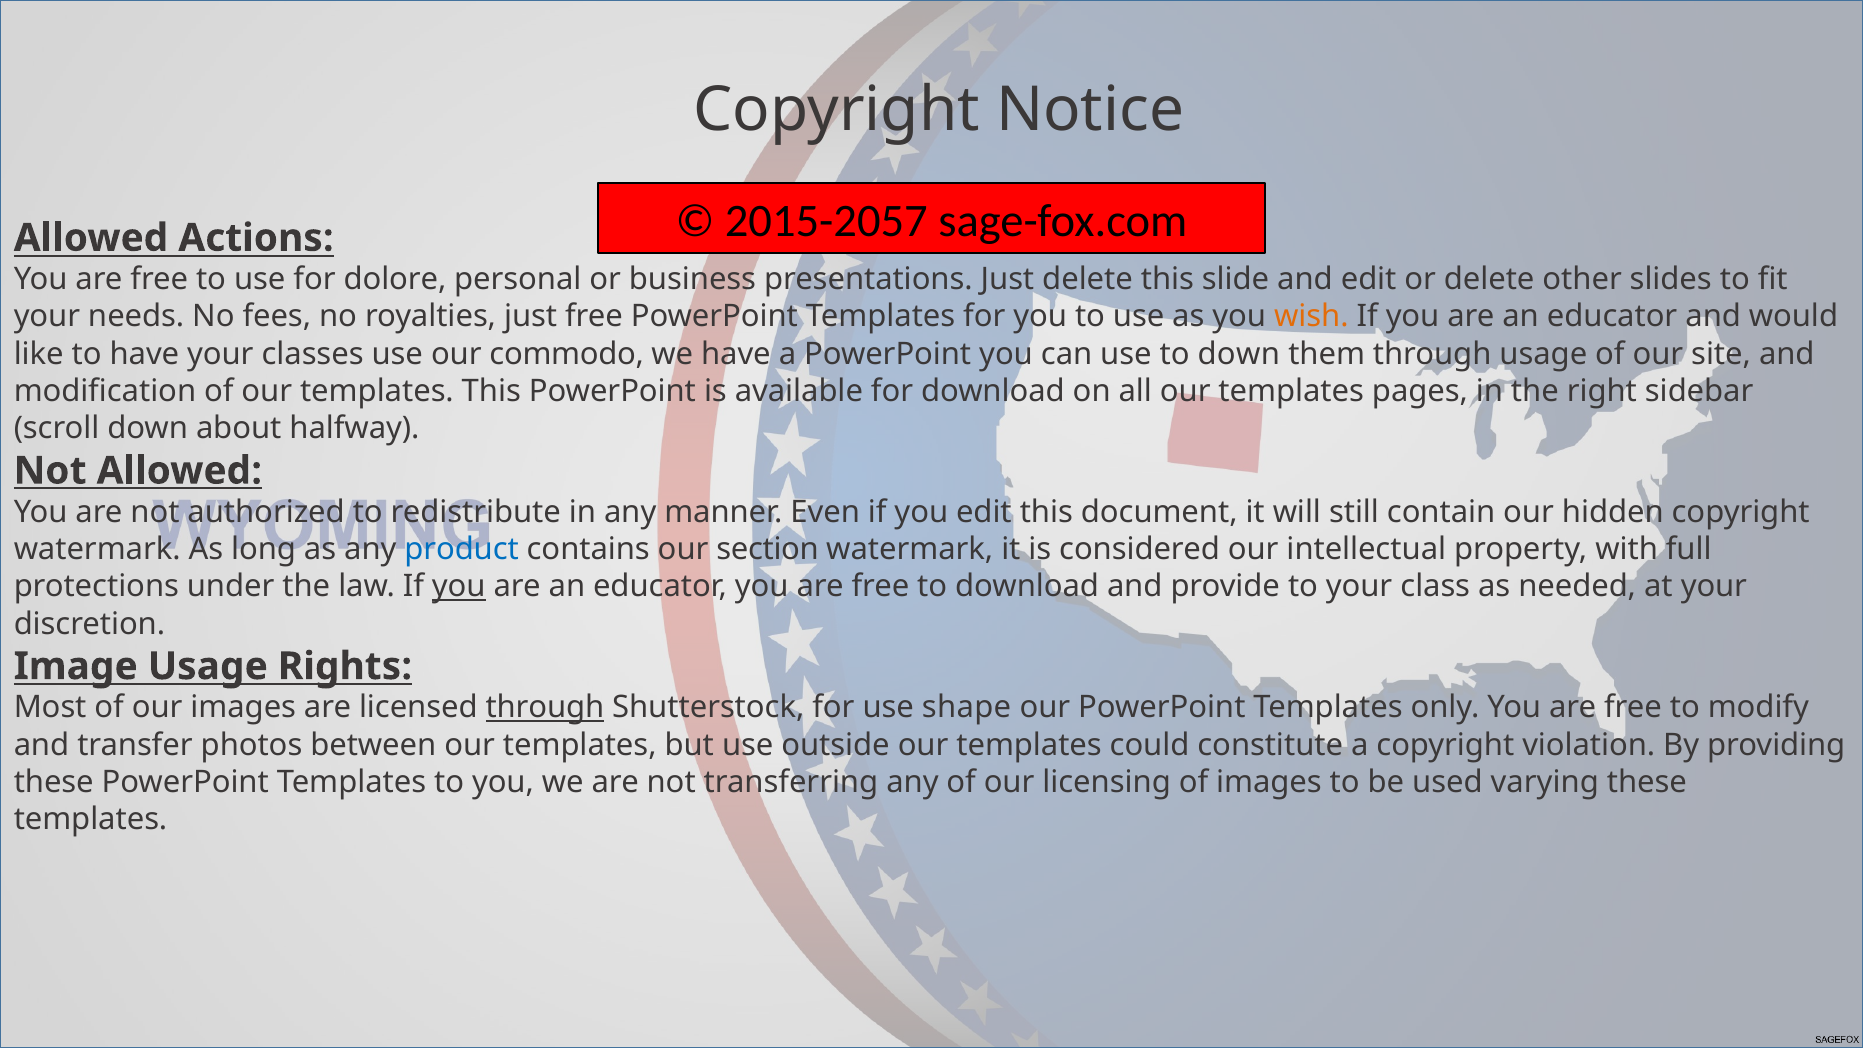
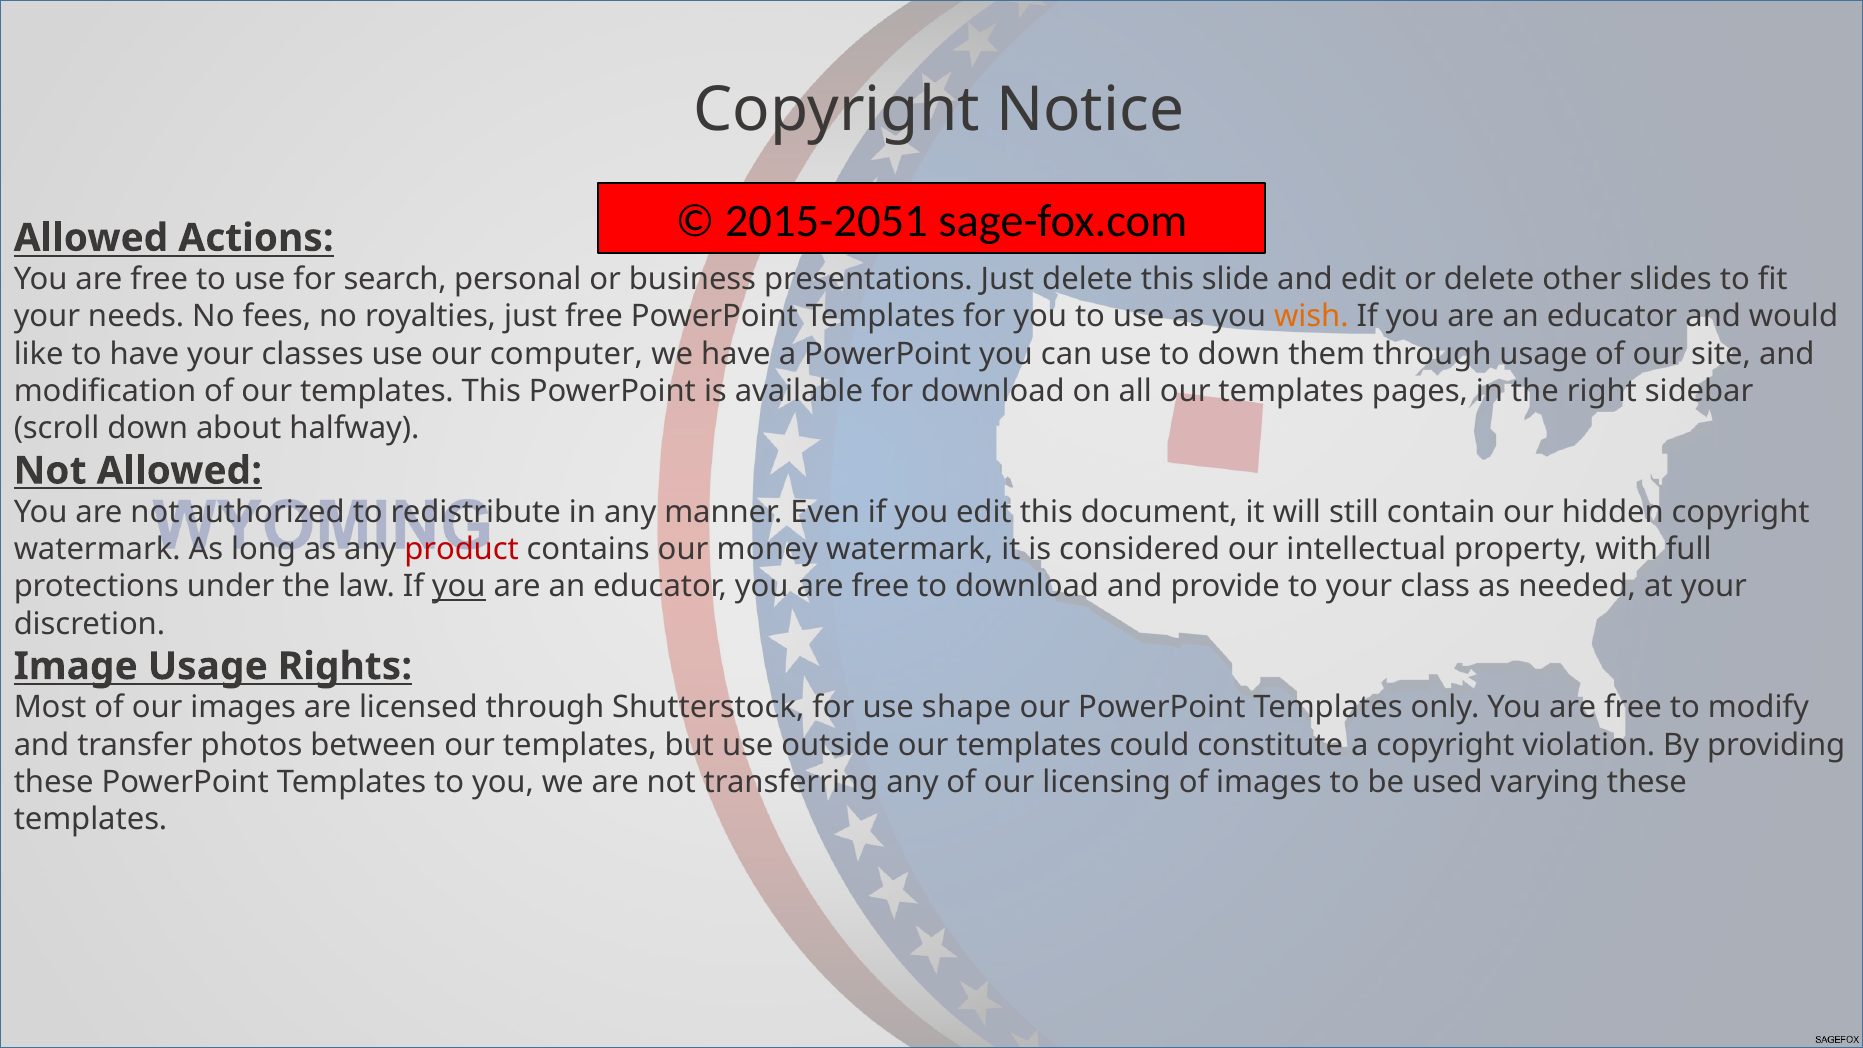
2015-2057: 2015-2057 -> 2015-2051
dolore: dolore -> search
commodo: commodo -> computer
product colour: blue -> red
section: section -> money
through at (545, 708) underline: present -> none
